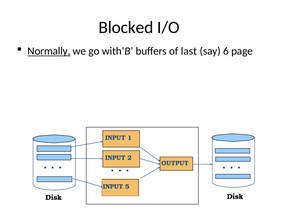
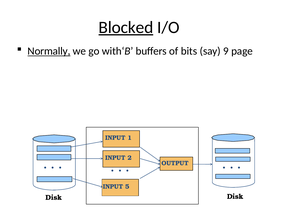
Blocked underline: none -> present
last: last -> bits
6: 6 -> 9
